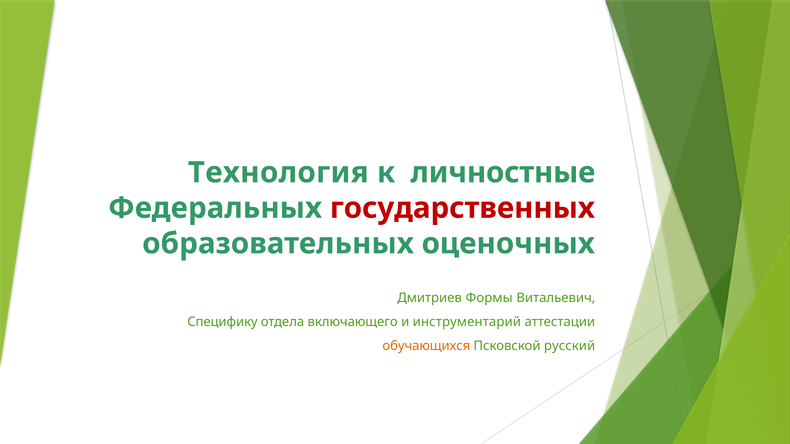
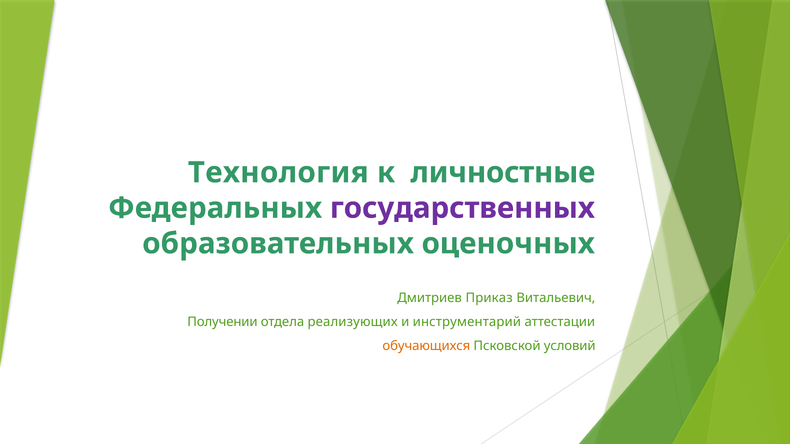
государственных colour: red -> purple
Формы: Формы -> Приказ
Специфику: Специфику -> Получении
включающего: включающего -> реализующих
русский: русский -> условий
